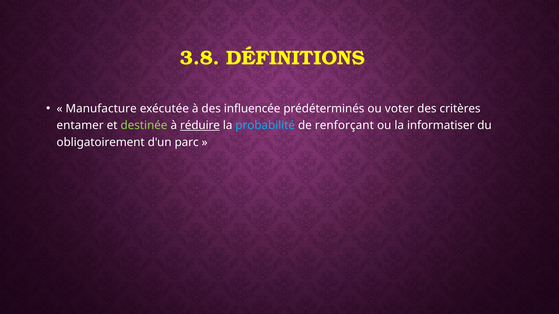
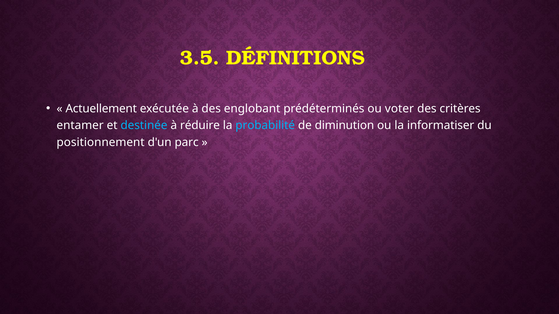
3.8: 3.8 -> 3.5
Manufacture: Manufacture -> Actuellement
influencée: influencée -> englobant
destinée colour: light green -> light blue
réduire underline: present -> none
renforçant: renforçant -> diminution
obligatoirement: obligatoirement -> positionnement
